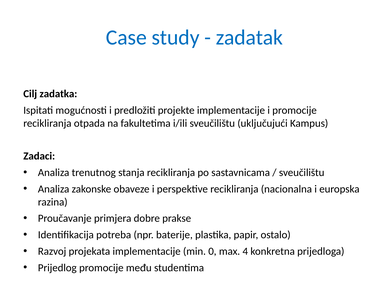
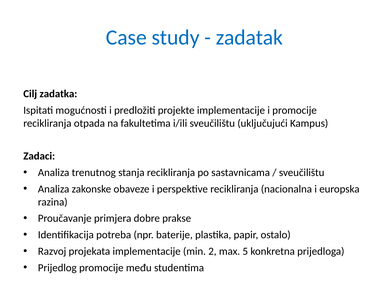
0: 0 -> 2
4: 4 -> 5
